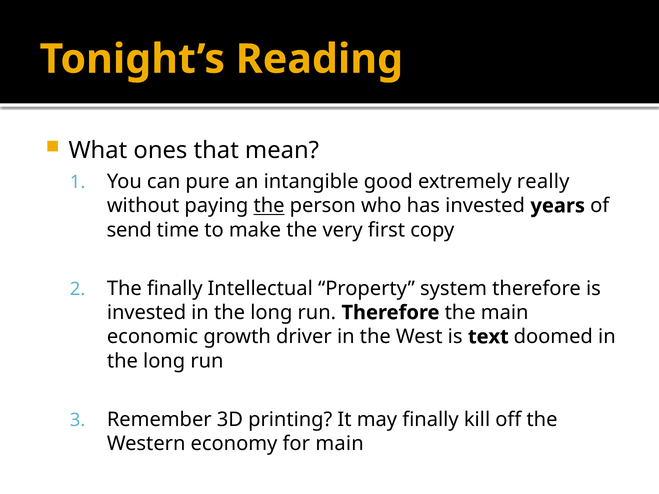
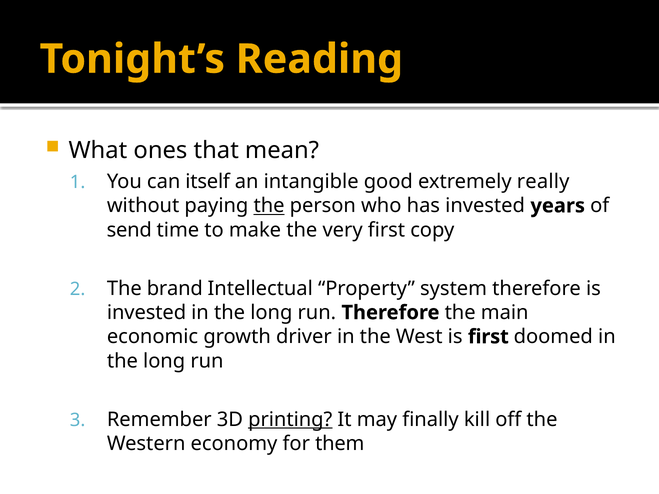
pure: pure -> itself
The finally: finally -> brand
is text: text -> first
printing underline: none -> present
for main: main -> them
